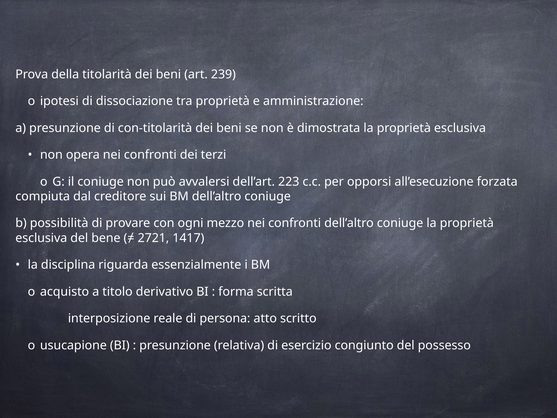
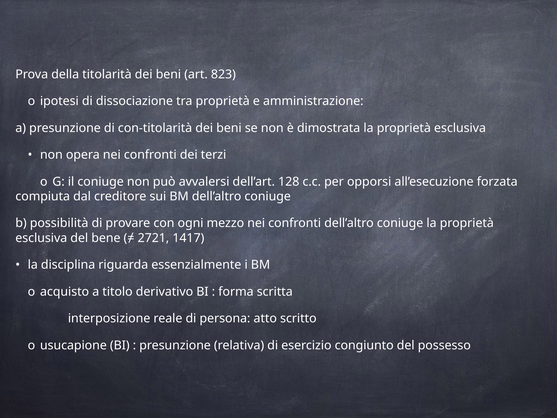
239: 239 -> 823
223: 223 -> 128
